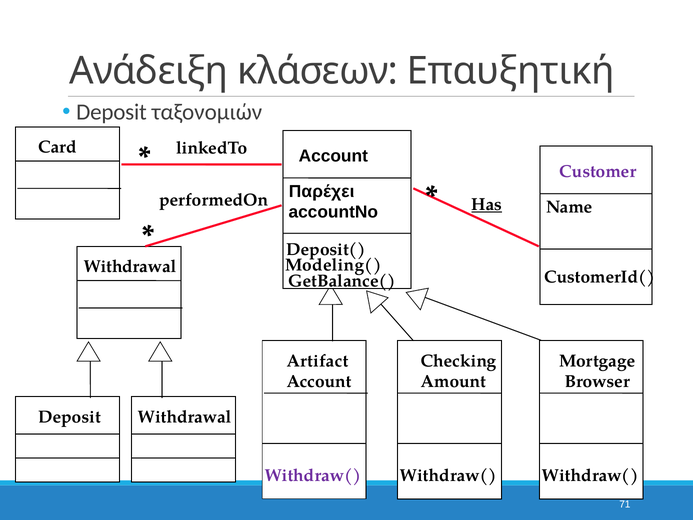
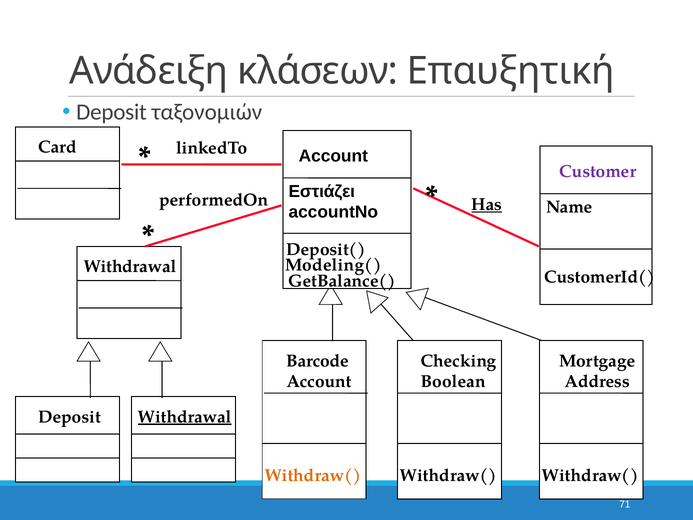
Παρέχει: Παρέχει -> Εστιάζει
Artifact: Artifact -> Barcode
Amount: Amount -> Boolean
Browser: Browser -> Address
Withdrawal at (185, 417) underline: none -> present
Withdraw( at (313, 475) colour: purple -> orange
